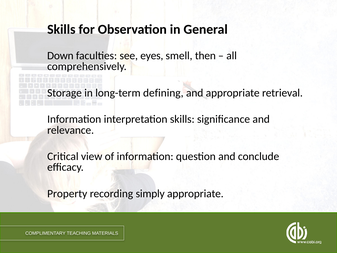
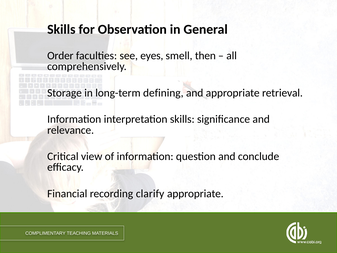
Down: Down -> Order
Property: Property -> Financial
simply: simply -> clarify
